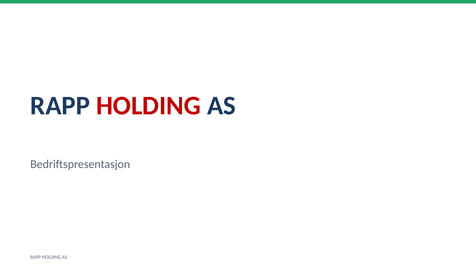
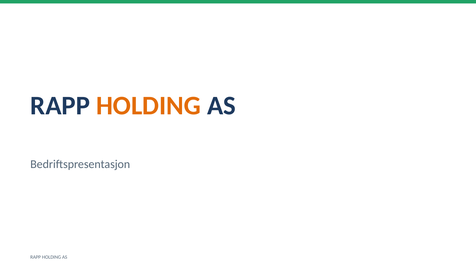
HOLDING at (149, 106) colour: red -> orange
